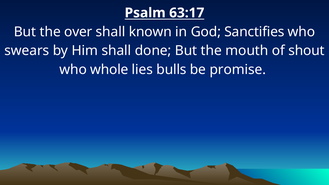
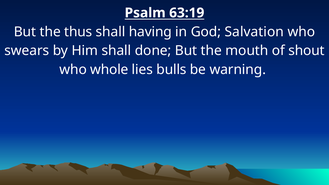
63:17: 63:17 -> 63:19
over: over -> thus
known: known -> having
Sanctifies: Sanctifies -> Salvation
promise: promise -> warning
